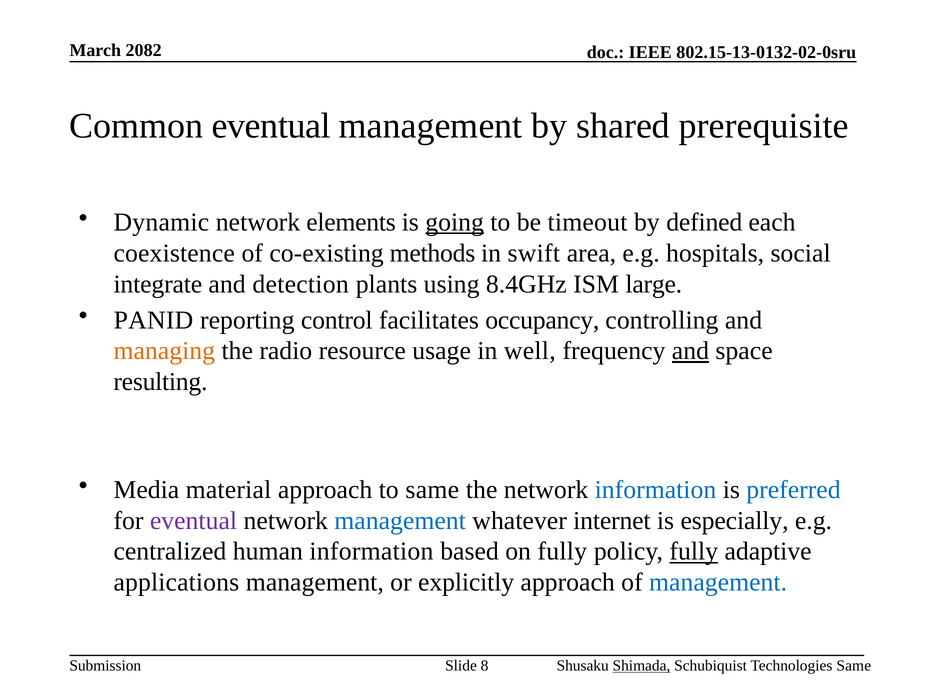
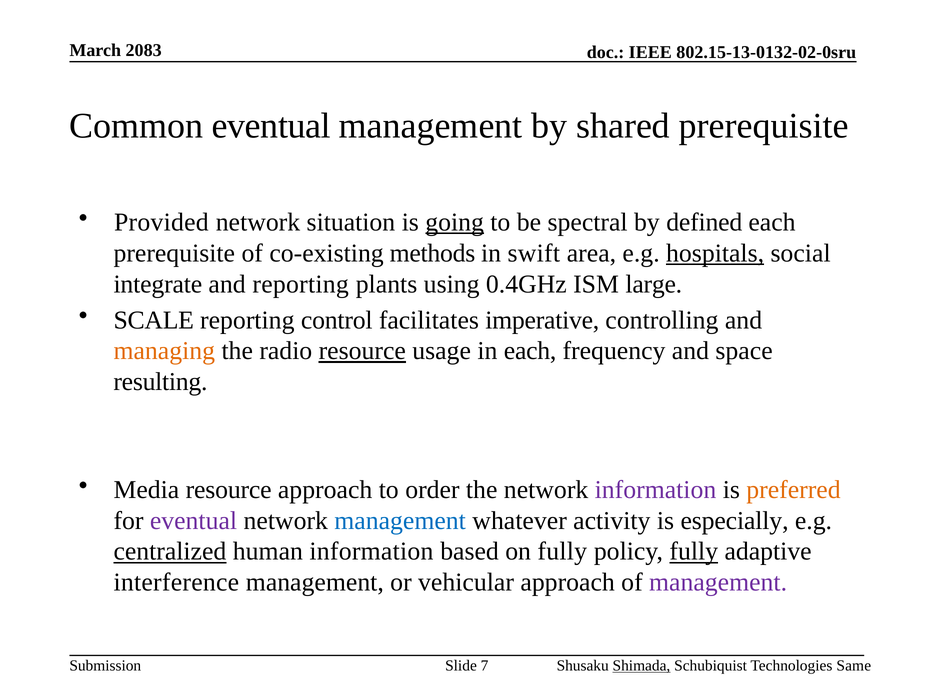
2082: 2082 -> 2083
Dynamic: Dynamic -> Provided
elements: elements -> situation
timeout: timeout -> spectral
coexistence at (174, 253): coexistence -> prerequisite
hospitals underline: none -> present
and detection: detection -> reporting
8.4GHz: 8.4GHz -> 0.4GHz
PANID: PANID -> SCALE
occupancy: occupancy -> imperative
resource at (362, 351) underline: none -> present
in well: well -> each
and at (690, 351) underline: present -> none
Media material: material -> resource
to same: same -> order
information at (655, 490) colour: blue -> purple
preferred colour: blue -> orange
internet: internet -> activity
centralized underline: none -> present
applications: applications -> interference
explicitly: explicitly -> vehicular
management at (718, 583) colour: blue -> purple
8: 8 -> 7
